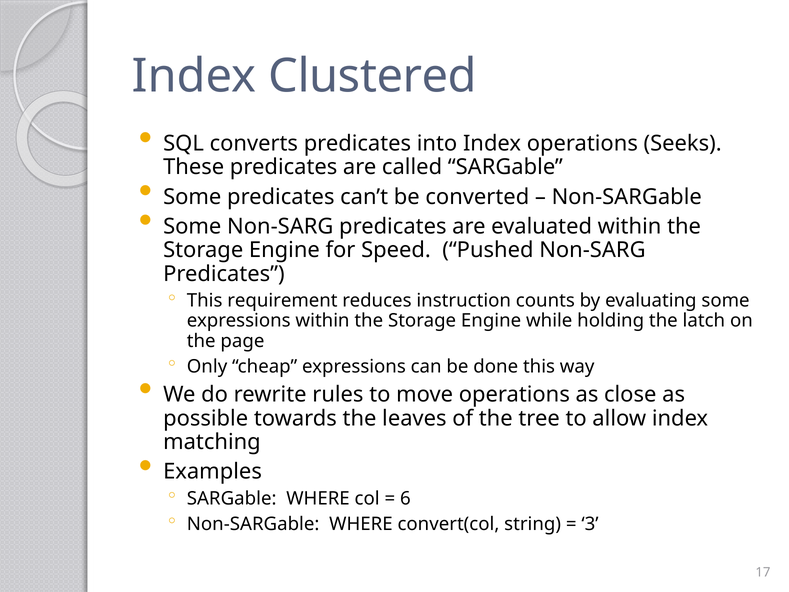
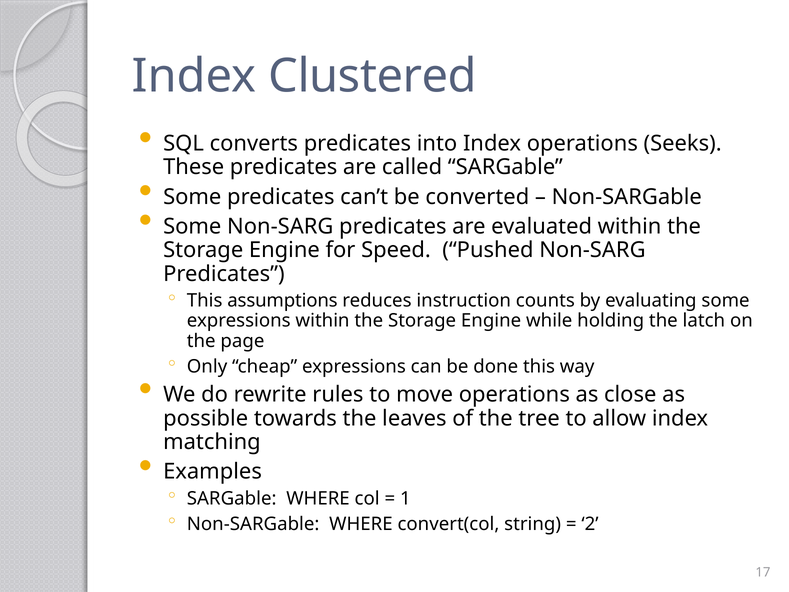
requirement: requirement -> assumptions
6: 6 -> 1
3: 3 -> 2
